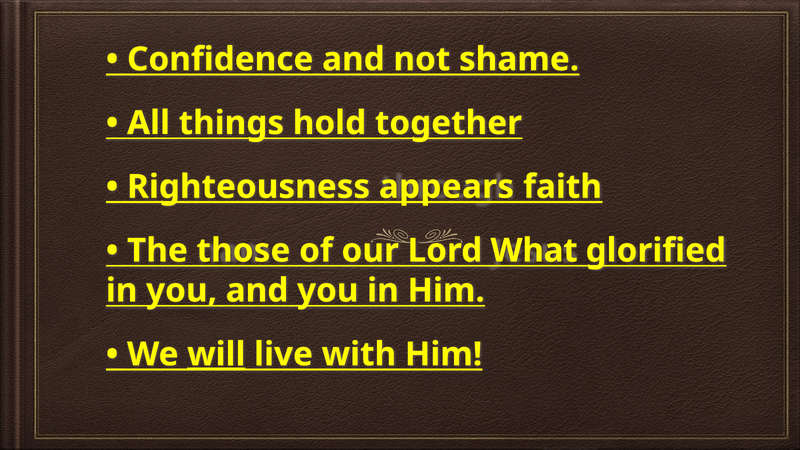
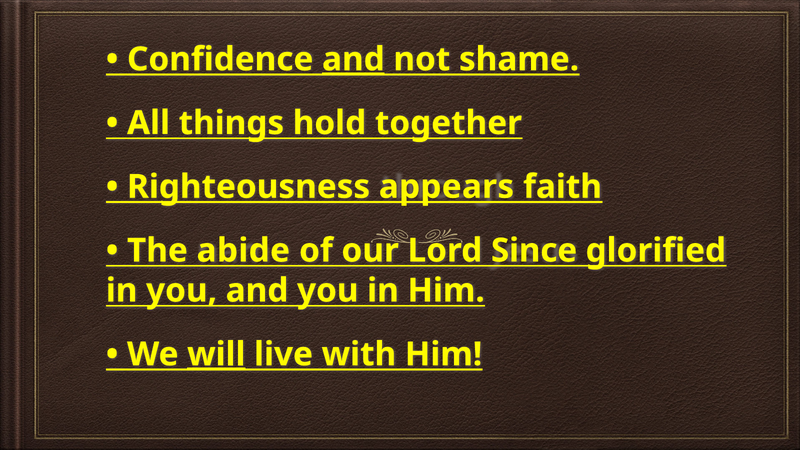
and at (353, 59) underline: none -> present
those: those -> abide
What: What -> Since
